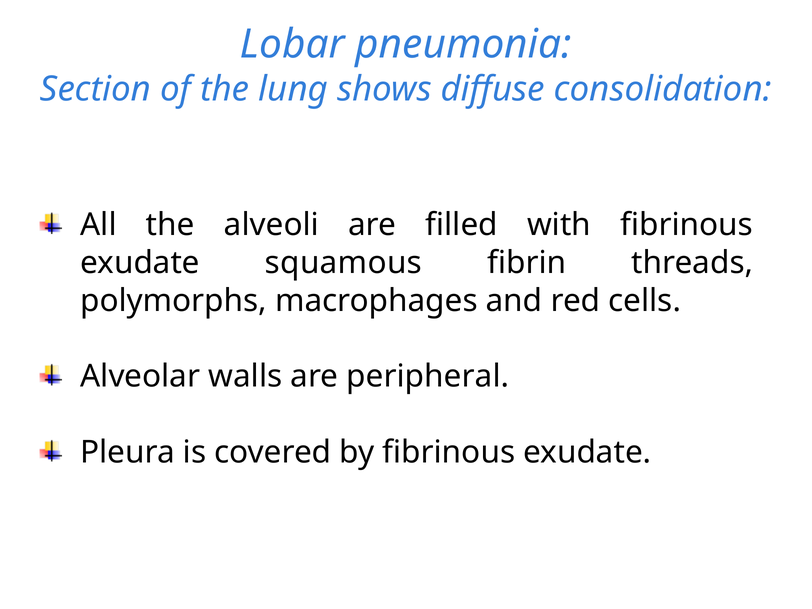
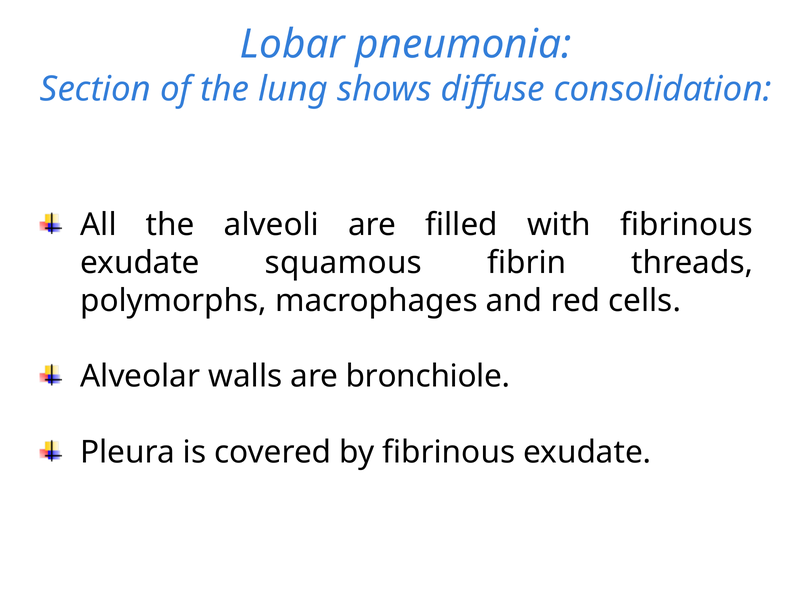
peripheral: peripheral -> bronchiole
